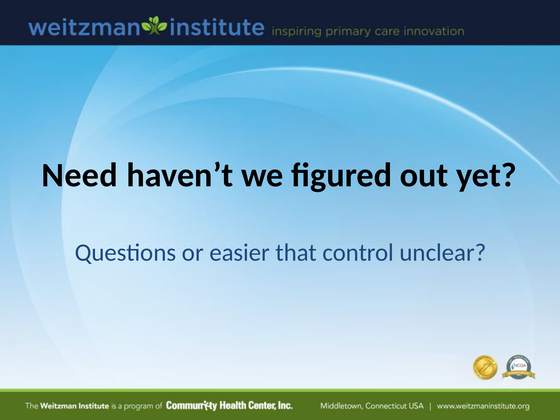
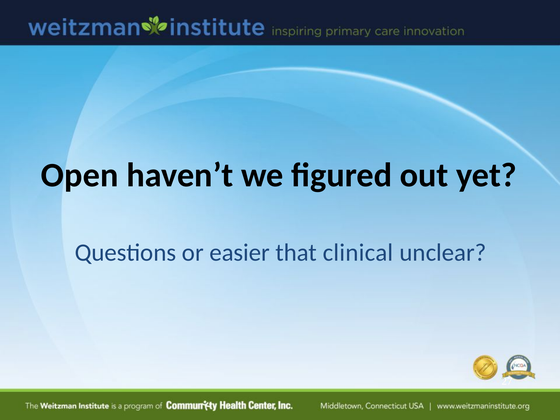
Need: Need -> Open
control: control -> clinical
